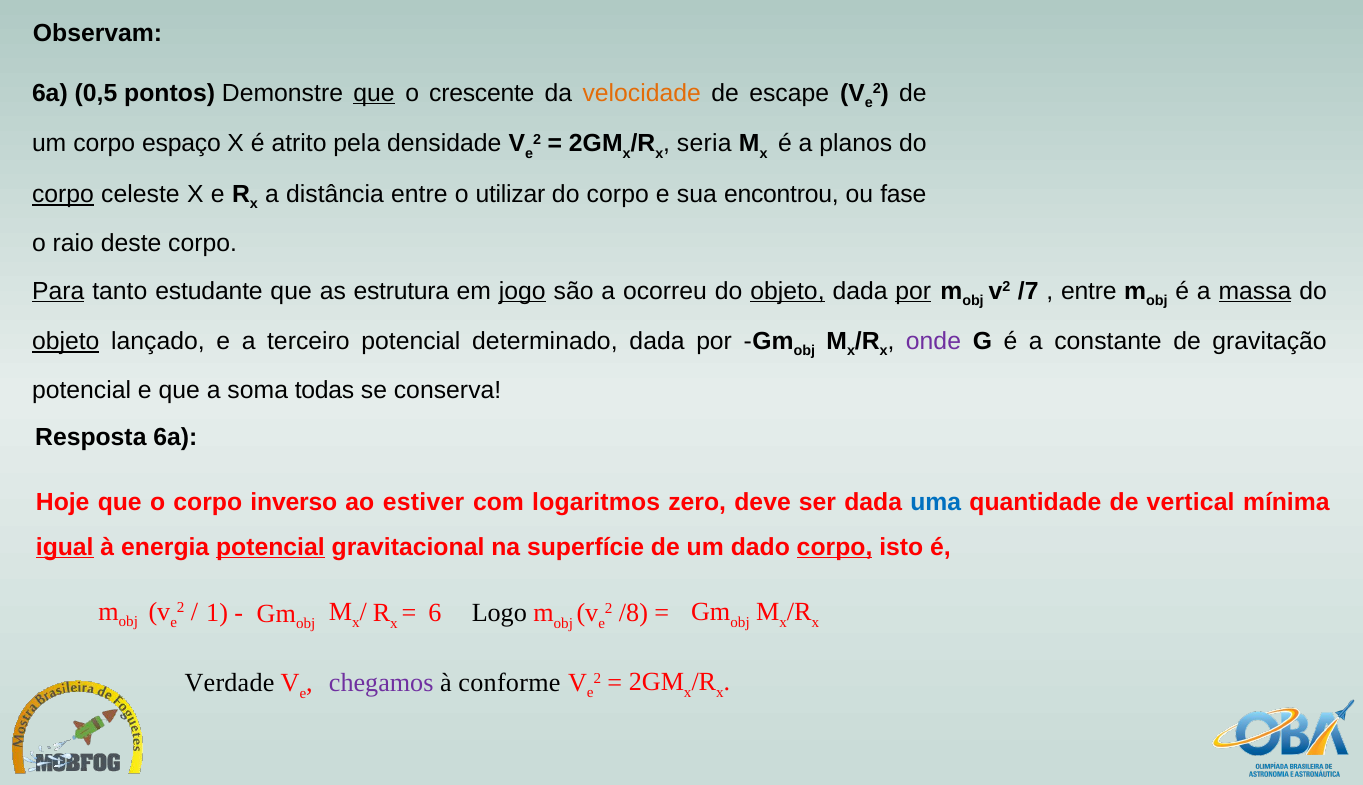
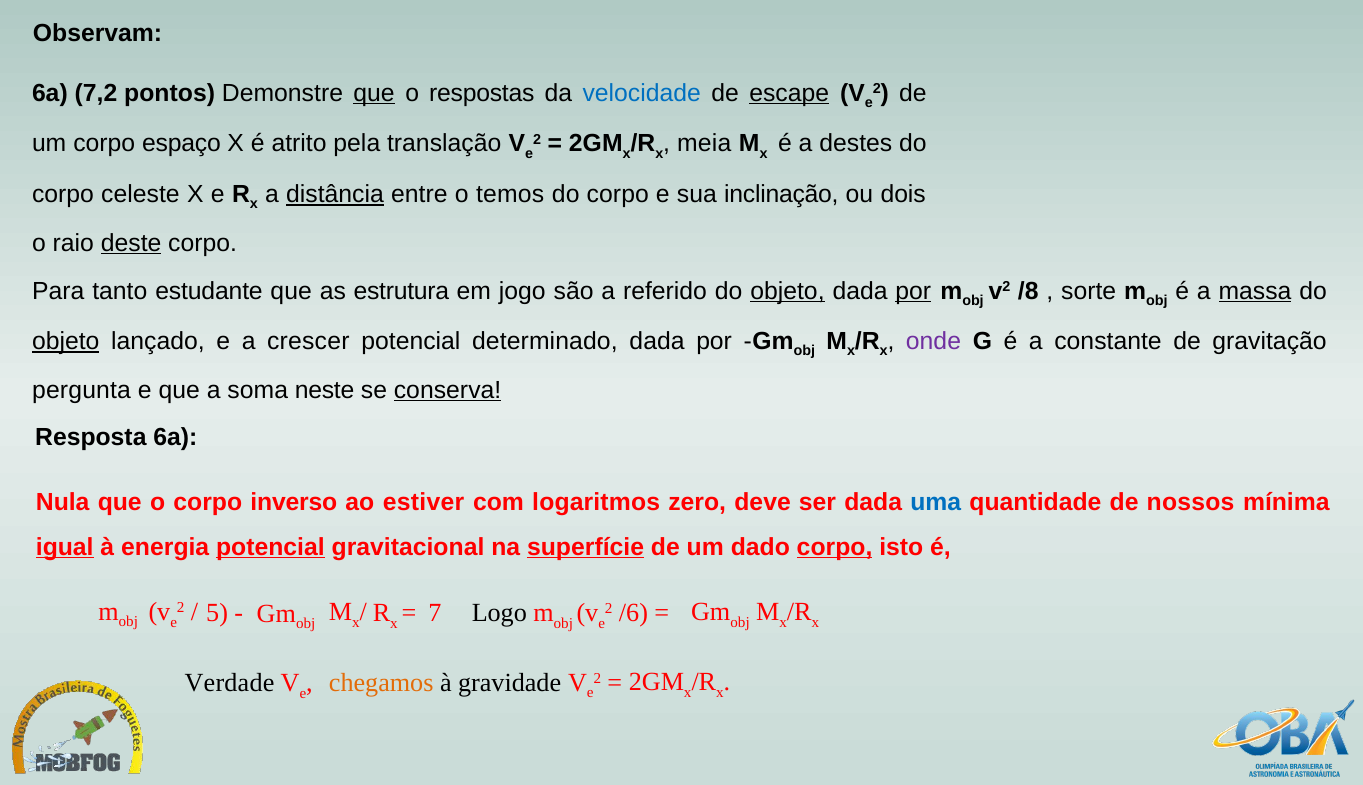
0,5: 0,5 -> 7,2
crescente: crescente -> respostas
velocidade colour: orange -> blue
escape underline: none -> present
densidade: densidade -> translação
seria: seria -> meia
planos: planos -> destes
corpo at (63, 194) underline: present -> none
distância underline: none -> present
utilizar: utilizar -> temos
encontrou: encontrou -> inclinação
fase: fase -> dois
deste underline: none -> present
Para underline: present -> none
jogo underline: present -> none
ocorreu: ocorreu -> referido
/7: /7 -> /8
entre at (1089, 291): entre -> sorte
terceiro: terceiro -> crescer
potencial at (82, 390): potencial -> pergunta
todas: todas -> neste
conserva underline: none -> present
Hoje: Hoje -> Nula
vertical: vertical -> nossos
superfície underline: none -> present
1: 1 -> 5
6: 6 -> 7
/8: /8 -> /6
chegamos colour: purple -> orange
conforme: conforme -> gravidade
